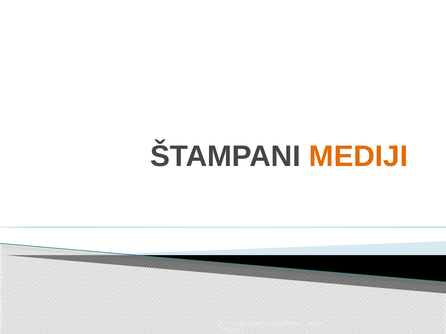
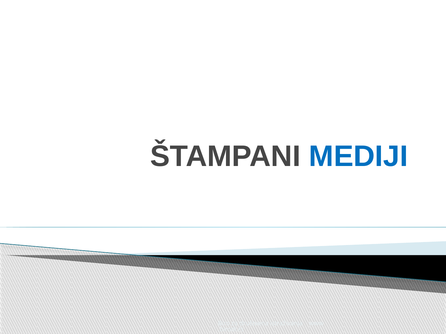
MEDIJI colour: orange -> blue
